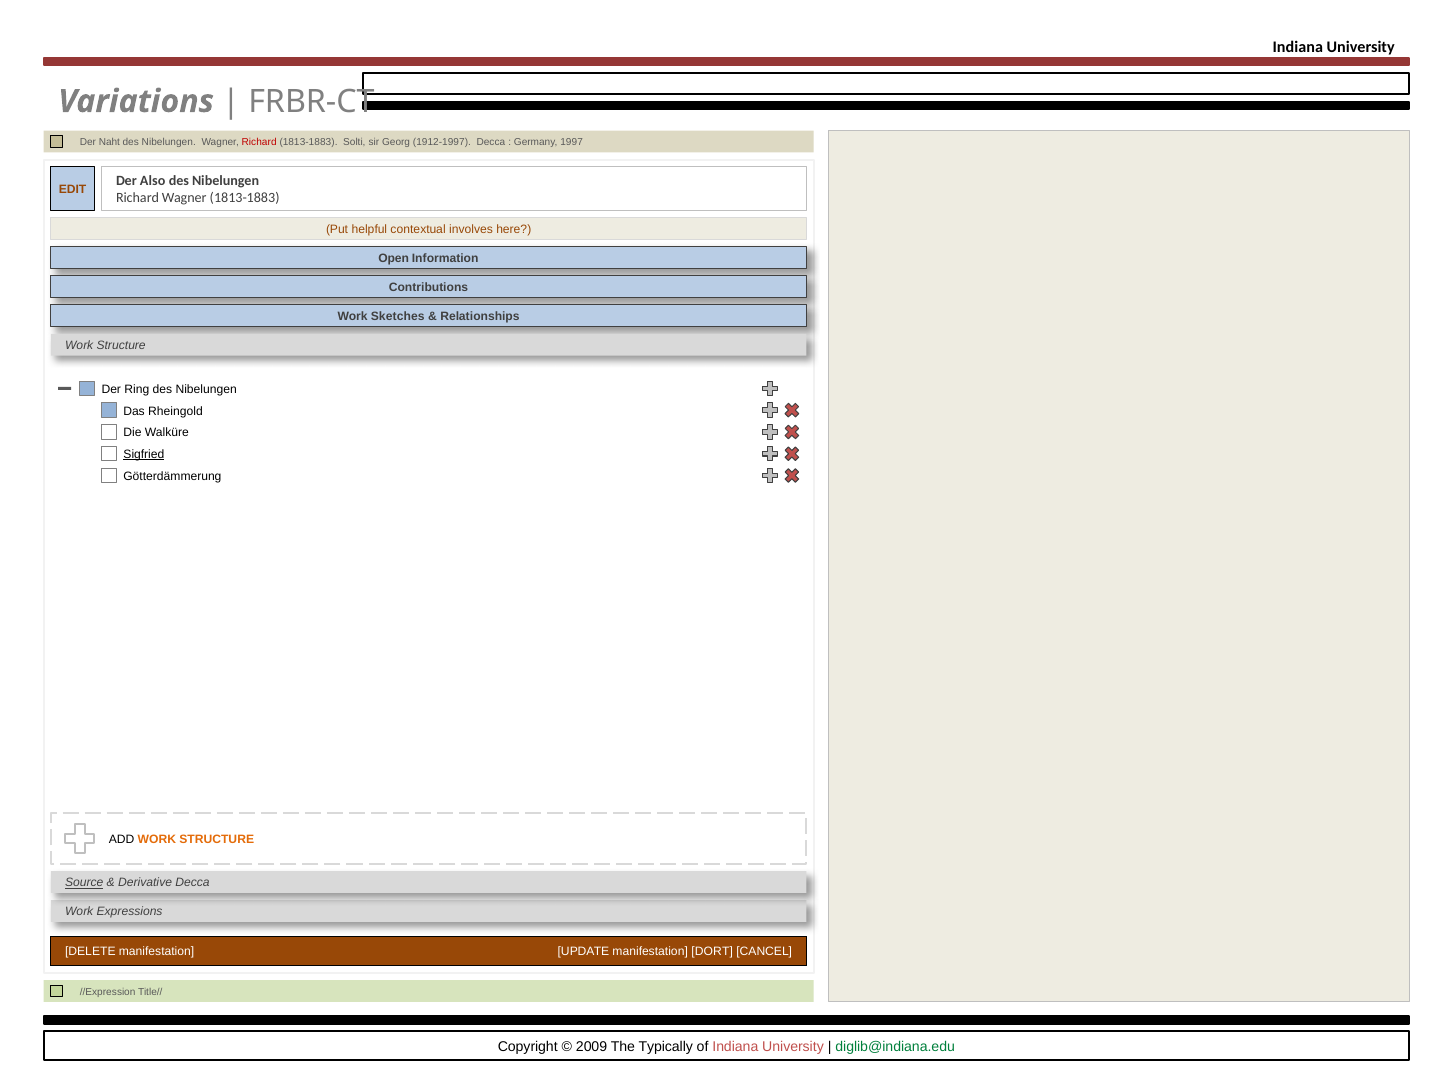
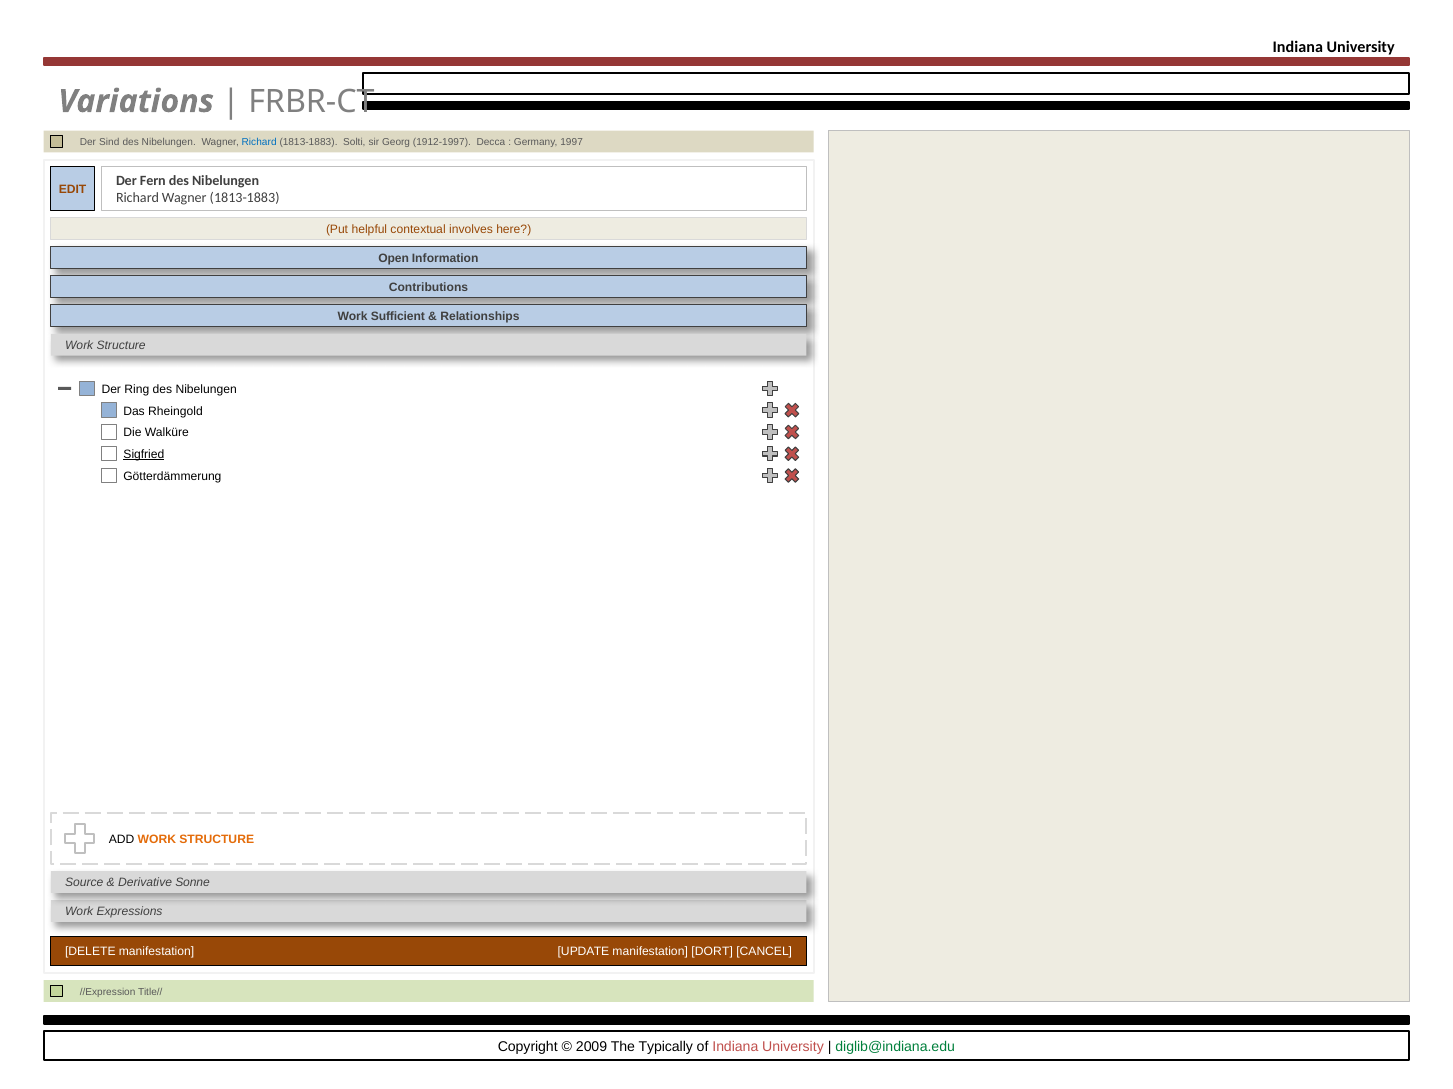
Naht: Naht -> Sind
Richard at (259, 142) colour: red -> blue
Also: Also -> Fern
Sketches: Sketches -> Sufficient
Source underline: present -> none
Derivative Decca: Decca -> Sonne
